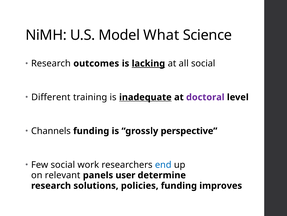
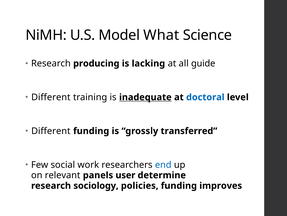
outcomes: outcomes -> producing
lacking underline: present -> none
all social: social -> guide
doctoral colour: purple -> blue
Channels at (51, 131): Channels -> Different
perspective: perspective -> transferred
solutions: solutions -> sociology
